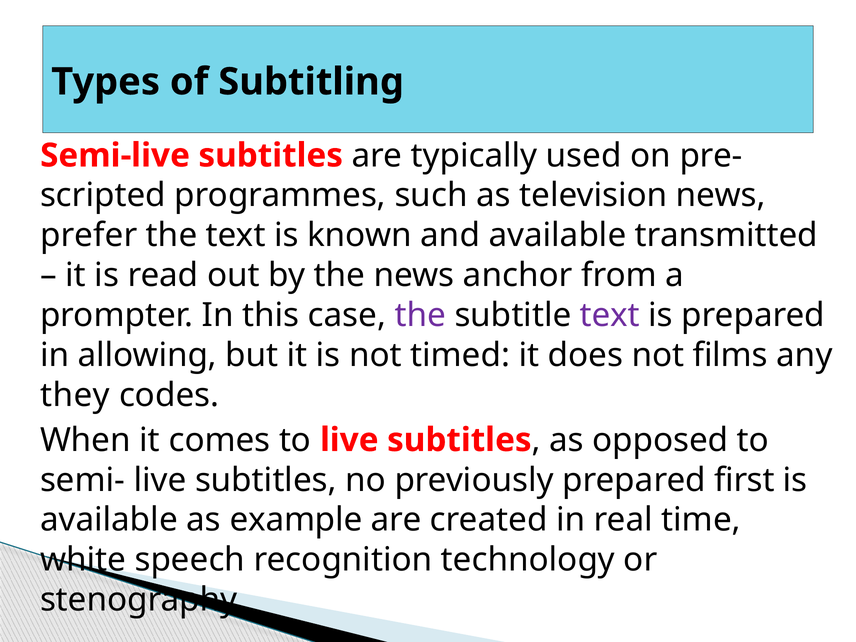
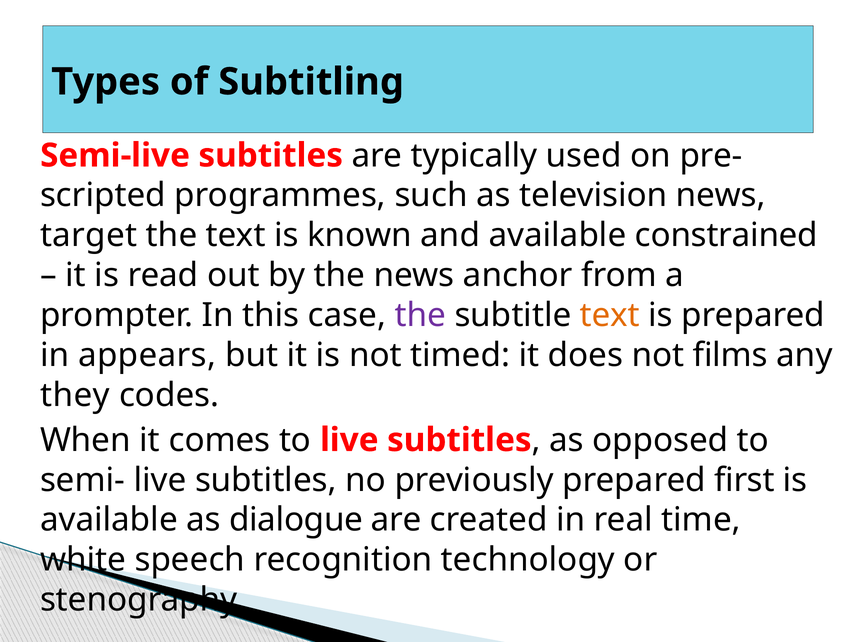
prefer: prefer -> target
transmitted: transmitted -> constrained
text at (610, 315) colour: purple -> orange
allowing: allowing -> appears
example: example -> dialogue
